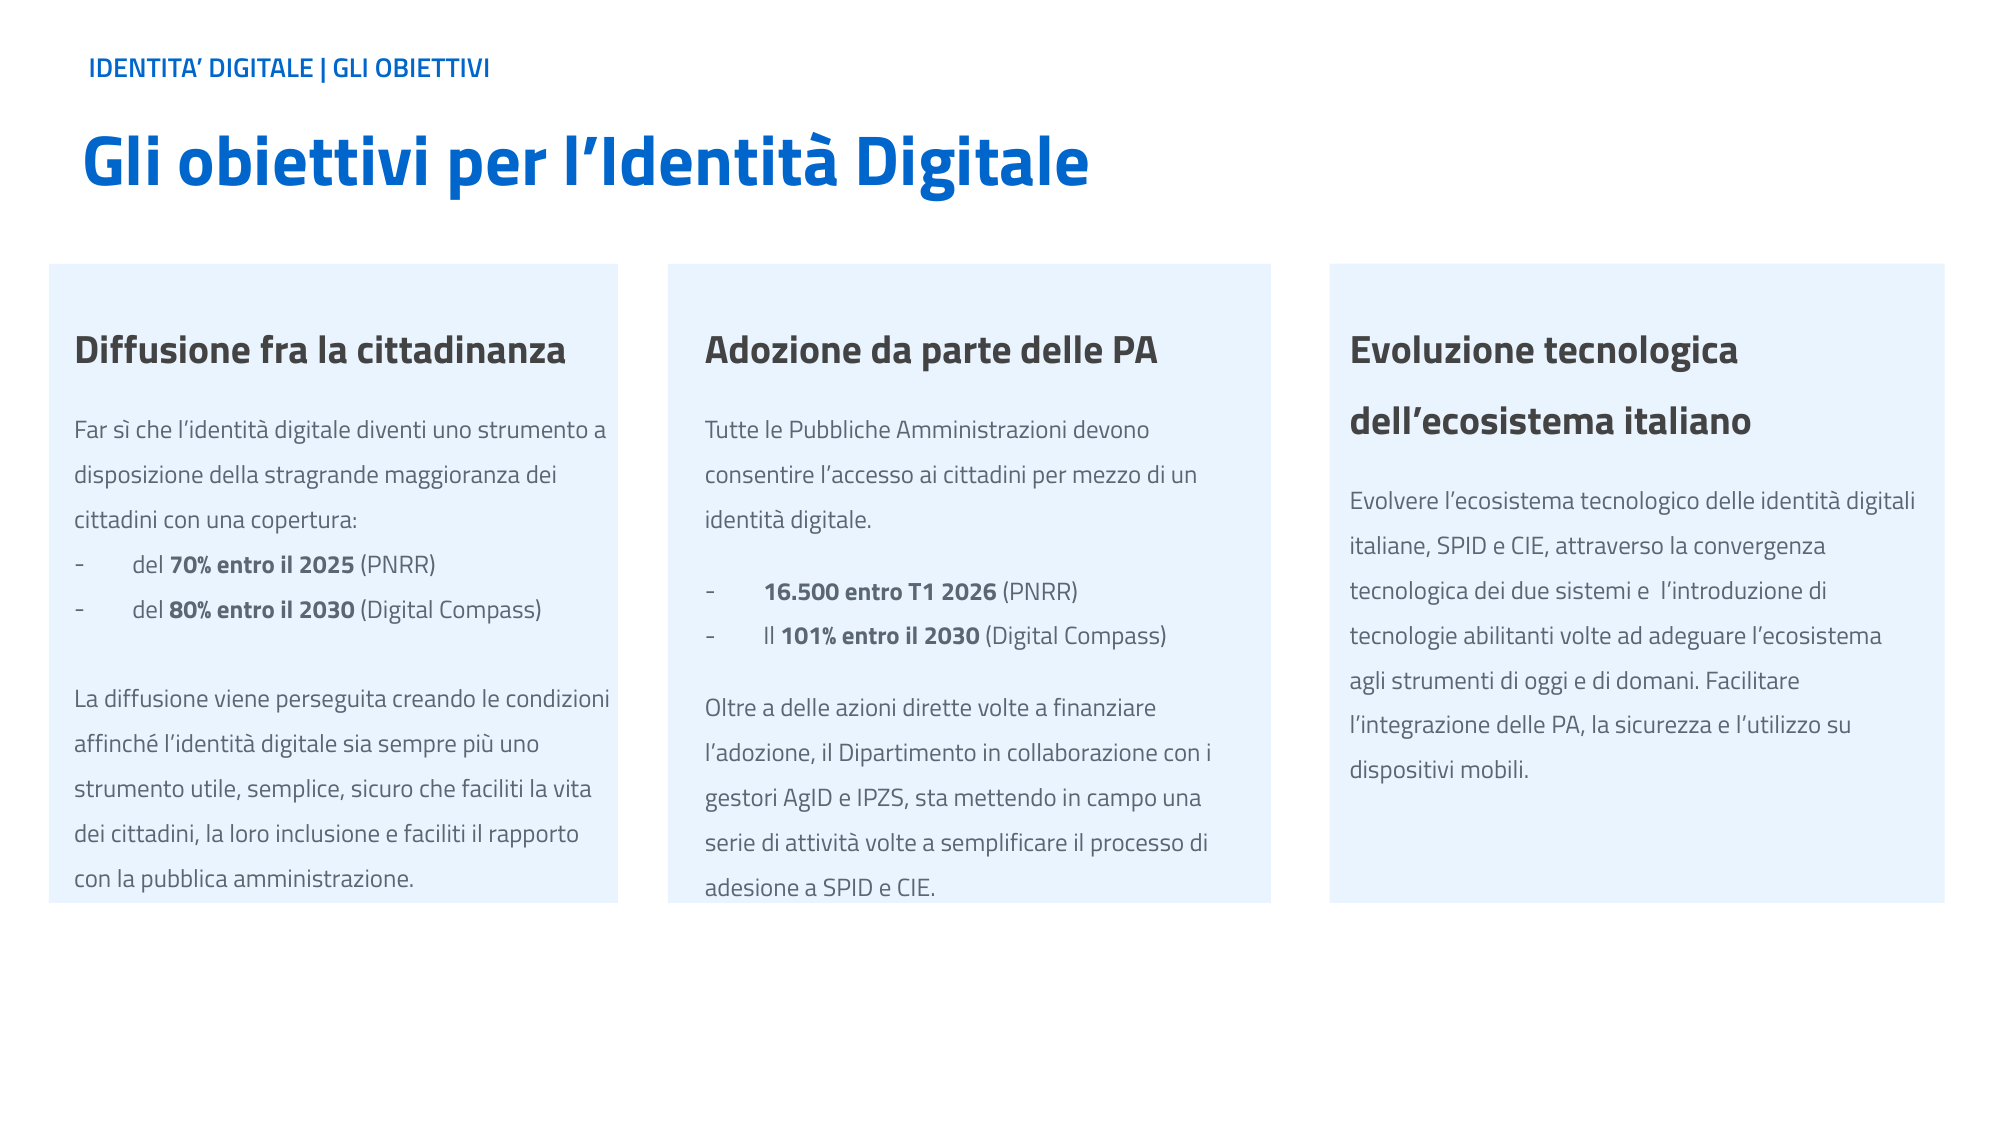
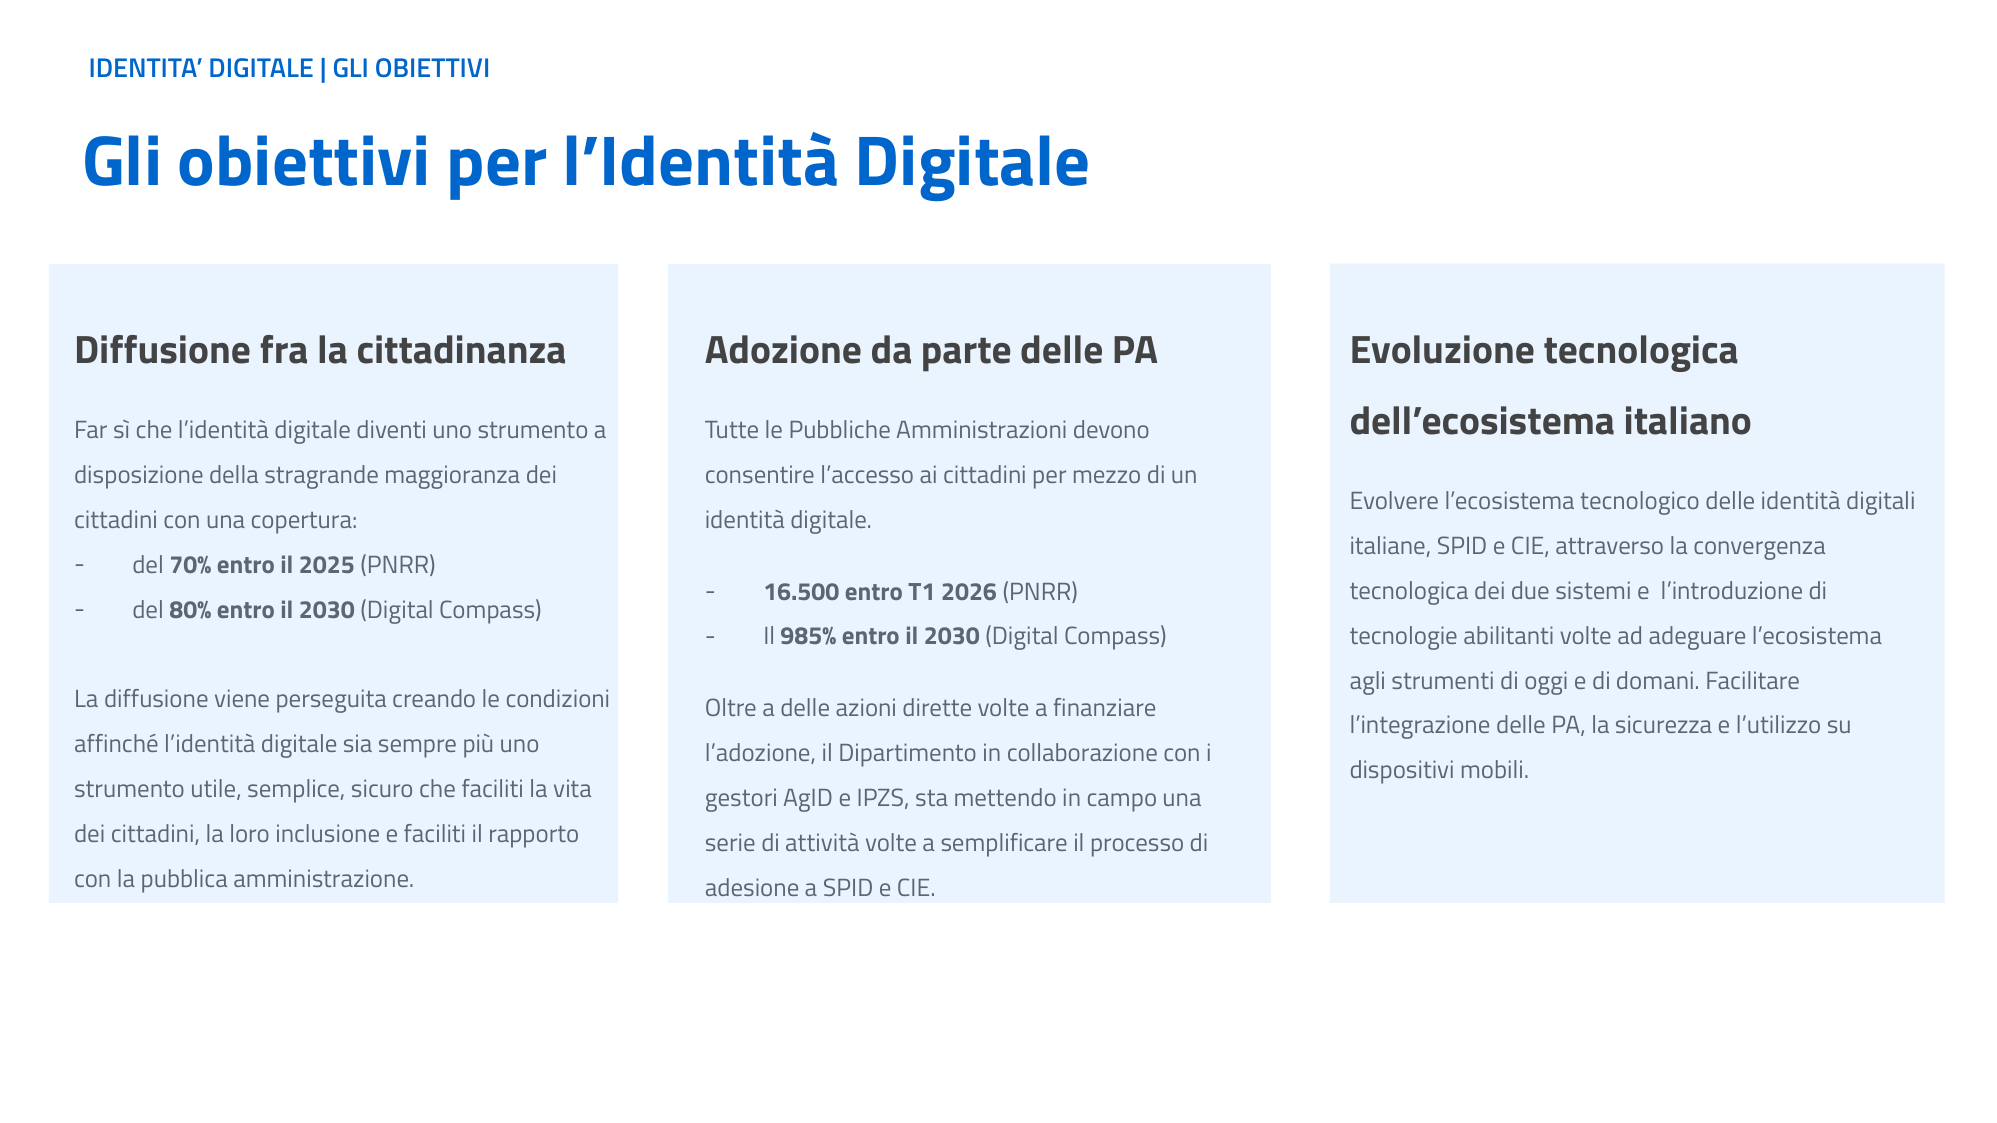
101%: 101% -> 985%
